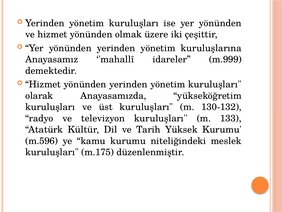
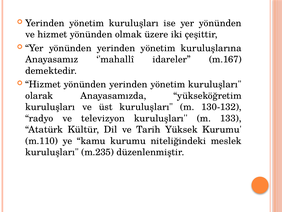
m.999: m.999 -> m.167
m.596: m.596 -> m.110
m.175: m.175 -> m.235
